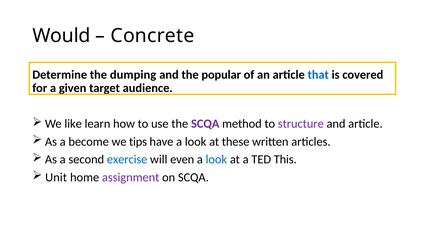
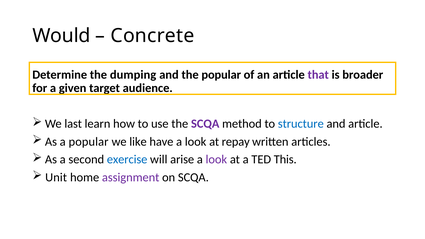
that colour: blue -> purple
covered: covered -> broader
like: like -> last
structure colour: purple -> blue
a become: become -> popular
tips: tips -> like
these: these -> repay
even: even -> arise
look at (216, 159) colour: blue -> purple
